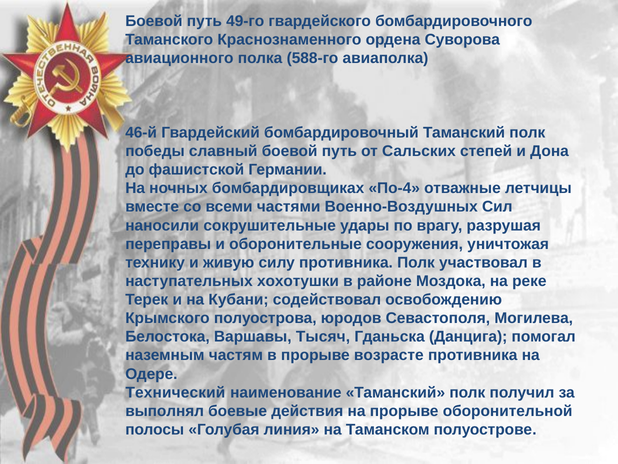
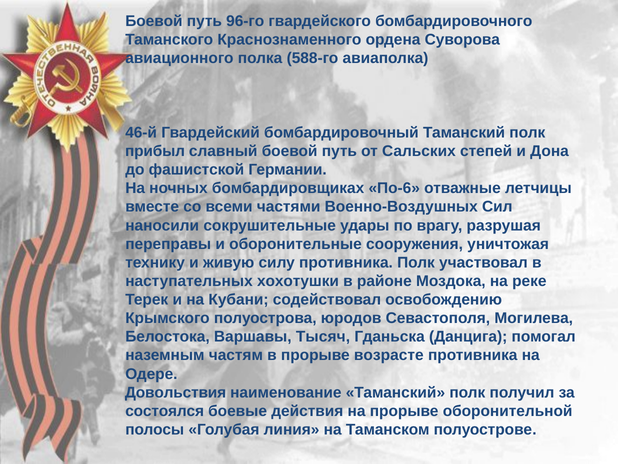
49-го: 49-го -> 96-го
победы: победы -> прибыл
По-4: По-4 -> По-6
Технический: Технический -> Довольствия
выполнял: выполнял -> состоялся
